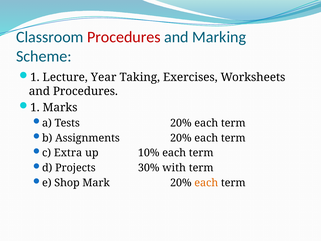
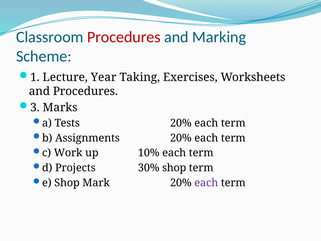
1 at (35, 107): 1 -> 3
Extra: Extra -> Work
30% with: with -> shop
each at (206, 183) colour: orange -> purple
